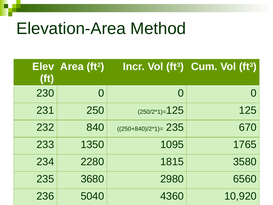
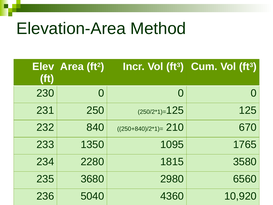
235 at (175, 127): 235 -> 210
